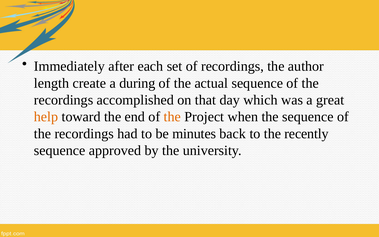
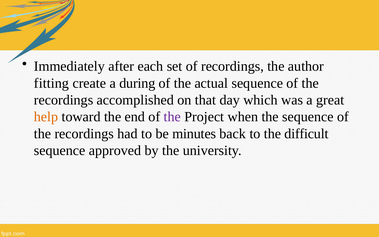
length: length -> fitting
the at (172, 117) colour: orange -> purple
recently: recently -> difficult
